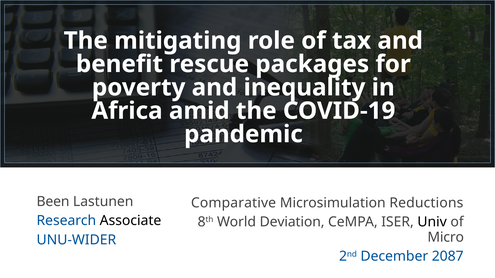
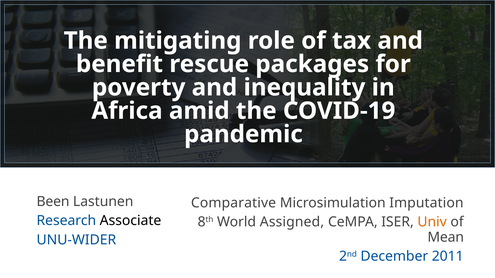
Reductions: Reductions -> Imputation
Deviation: Deviation -> Assigned
Univ colour: black -> orange
Micro: Micro -> Mean
2087: 2087 -> 2011
